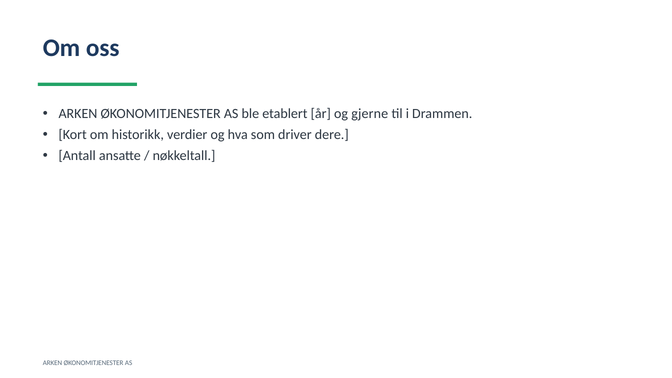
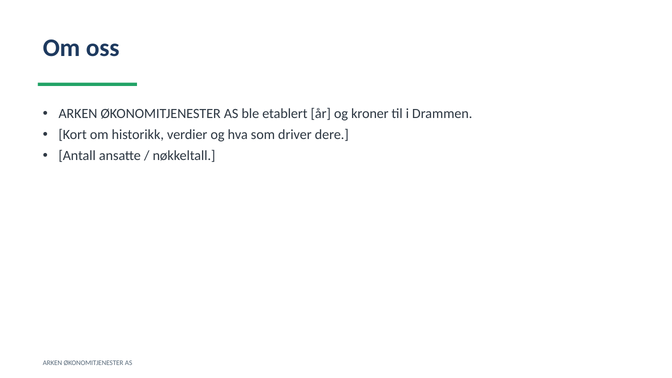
gjerne: gjerne -> kroner
